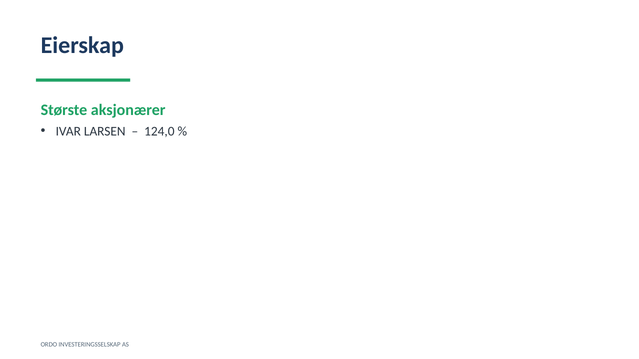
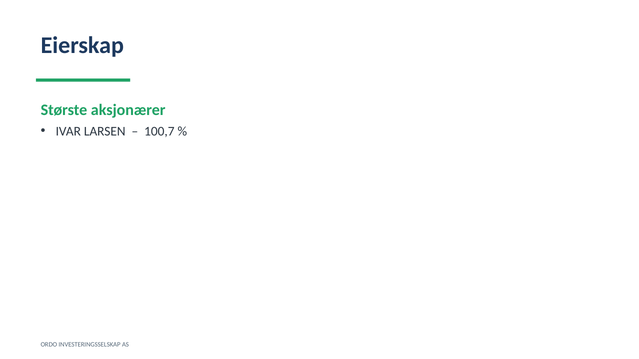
124,0: 124,0 -> 100,7
